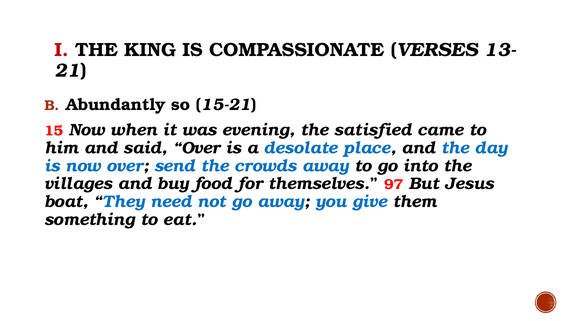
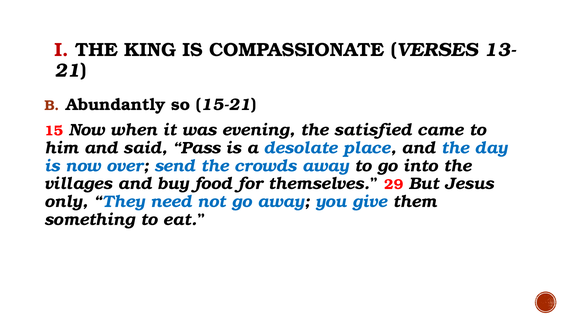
said Over: Over -> Pass
97: 97 -> 29
boat: boat -> only
